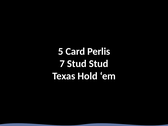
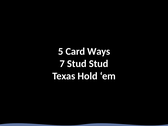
Perlis: Perlis -> Ways
